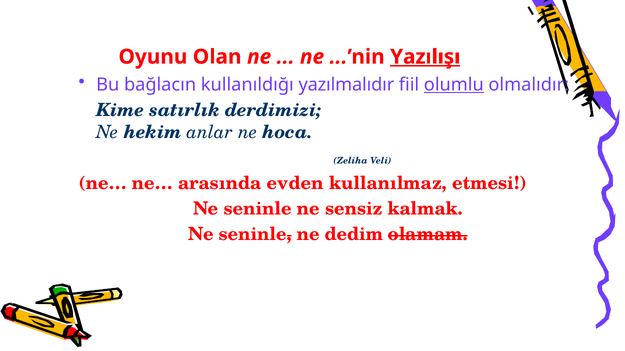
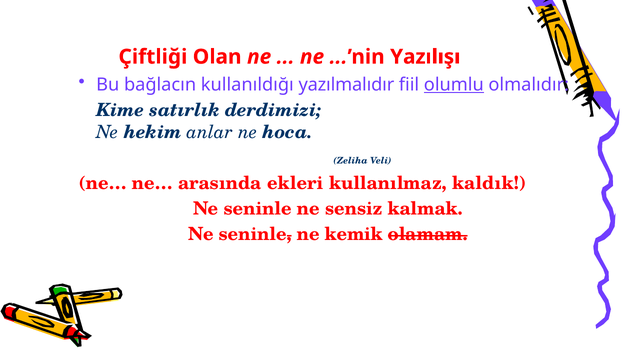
Oyunu: Oyunu -> Çiftliği
Yazılışı underline: present -> none
evden: evden -> ekleri
etmesi: etmesi -> kaldık
dedim: dedim -> kemik
